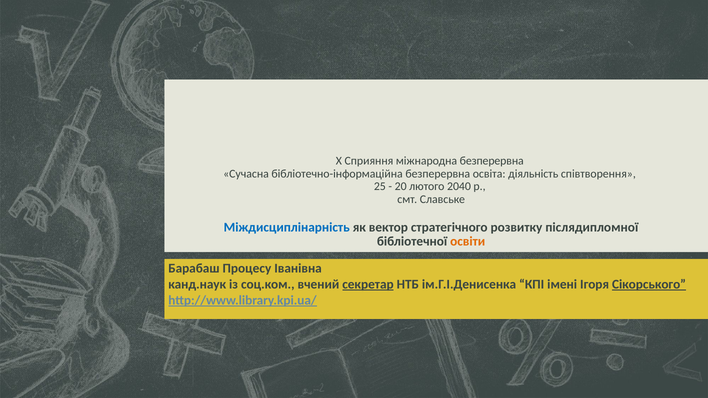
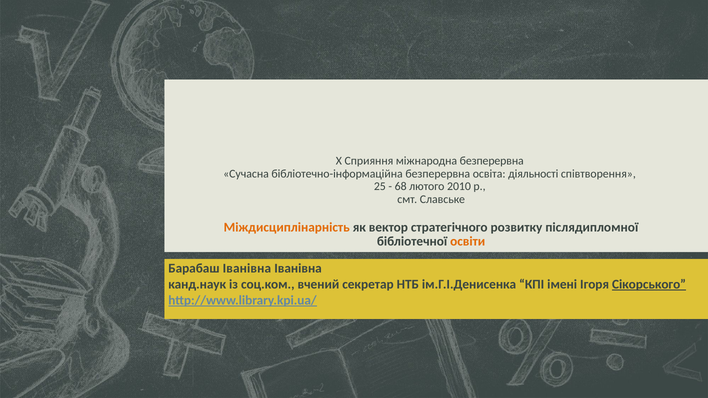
діяльність: діяльність -> діяльності
20: 20 -> 68
2040: 2040 -> 2010
Міждисциплінарність colour: blue -> orange
Барабаш Процесу: Процесу -> Іванівна
секретар underline: present -> none
